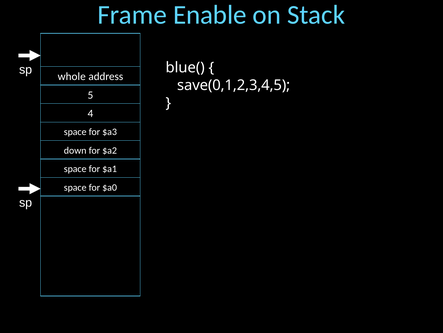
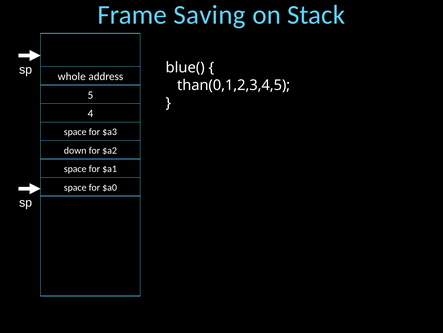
Enable: Enable -> Saving
save(0,1,2,3,4,5: save(0,1,2,3,4,5 -> than(0,1,2,3,4,5
